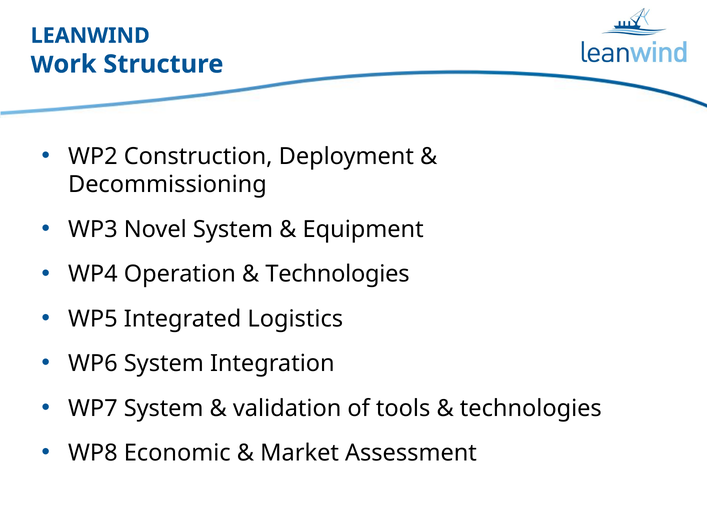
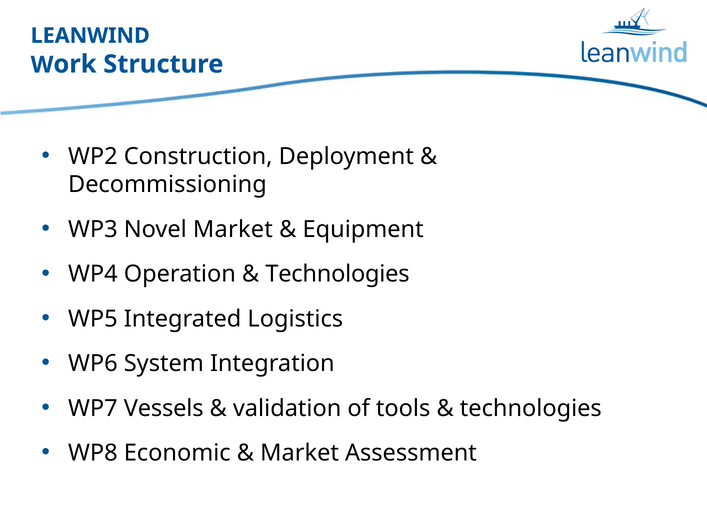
Novel System: System -> Market
WP7 System: System -> Vessels
